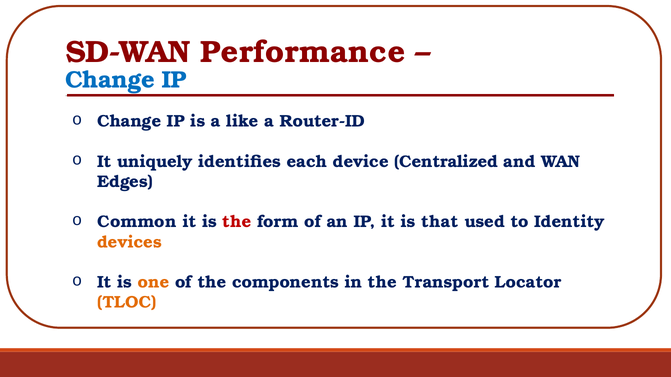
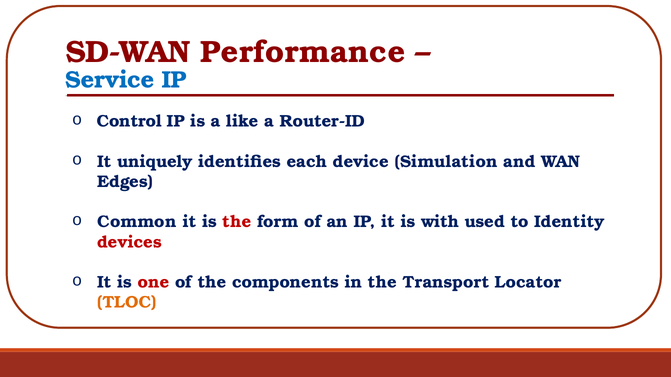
Change at (110, 80): Change -> Service
Change at (129, 122): Change -> Control
Centralized: Centralized -> Simulation
that: that -> with
devices colour: orange -> red
one colour: orange -> red
